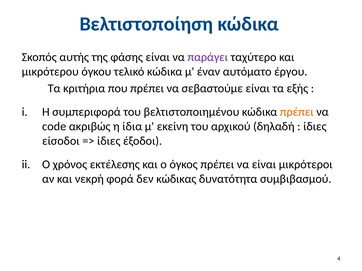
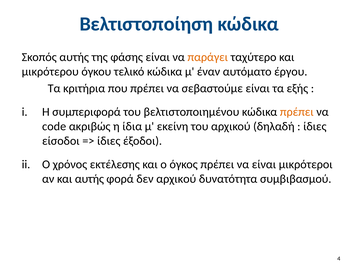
παράγει colour: purple -> orange
και νεκρή: νεκρή -> αυτής
δεν κώδικας: κώδικας -> αρχικού
